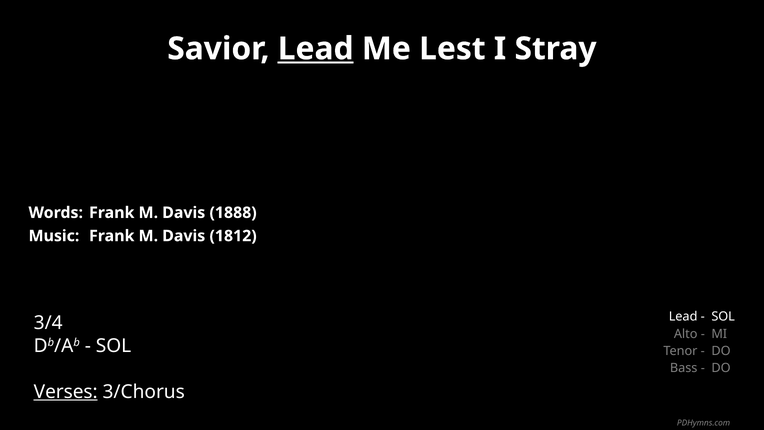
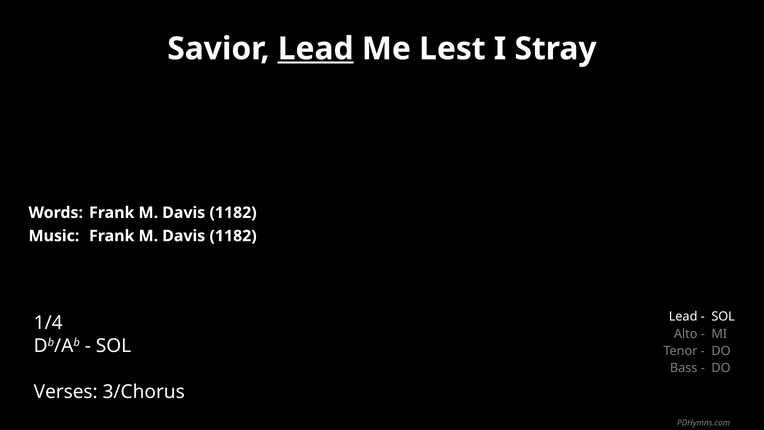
1888 at (233, 213): 1888 -> 1182
1812 at (233, 236): 1812 -> 1182
3/4: 3/4 -> 1/4
Verses underline: present -> none
